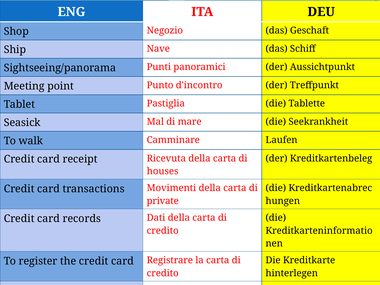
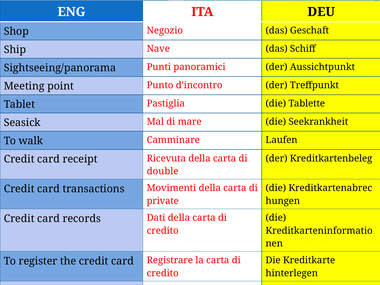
houses: houses -> double
